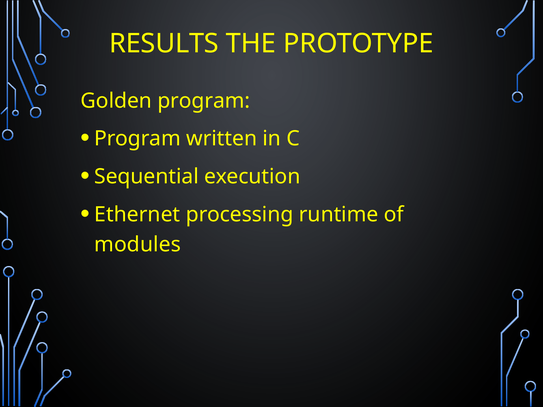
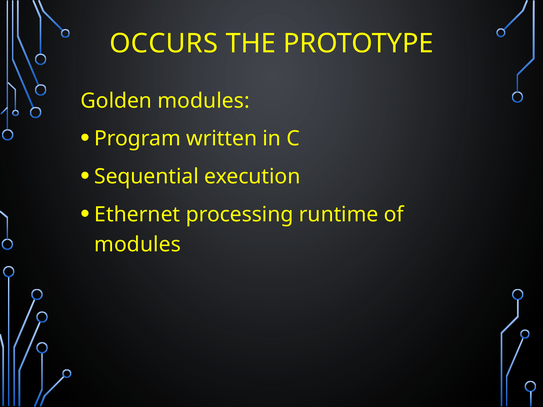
RESULTS: RESULTS -> OCCURS
Golden program: program -> modules
